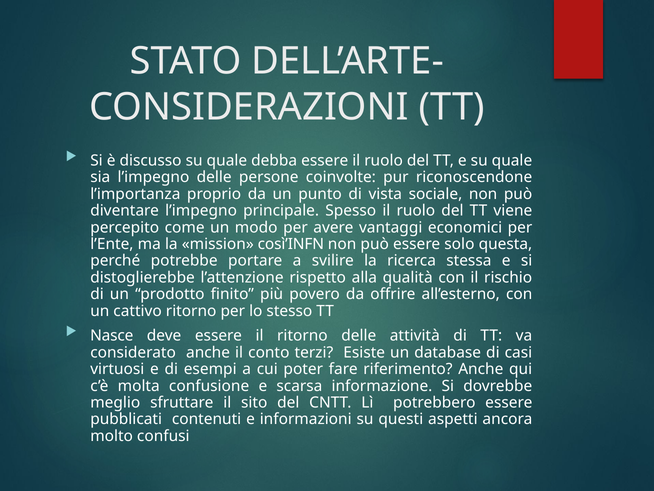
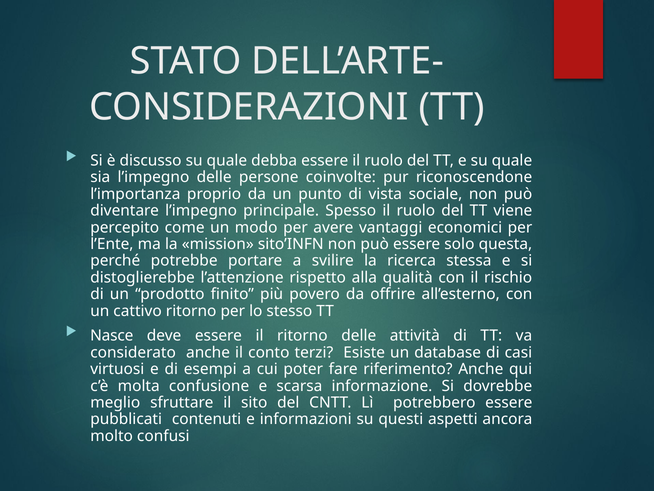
così’INFN: così’INFN -> sito’INFN
